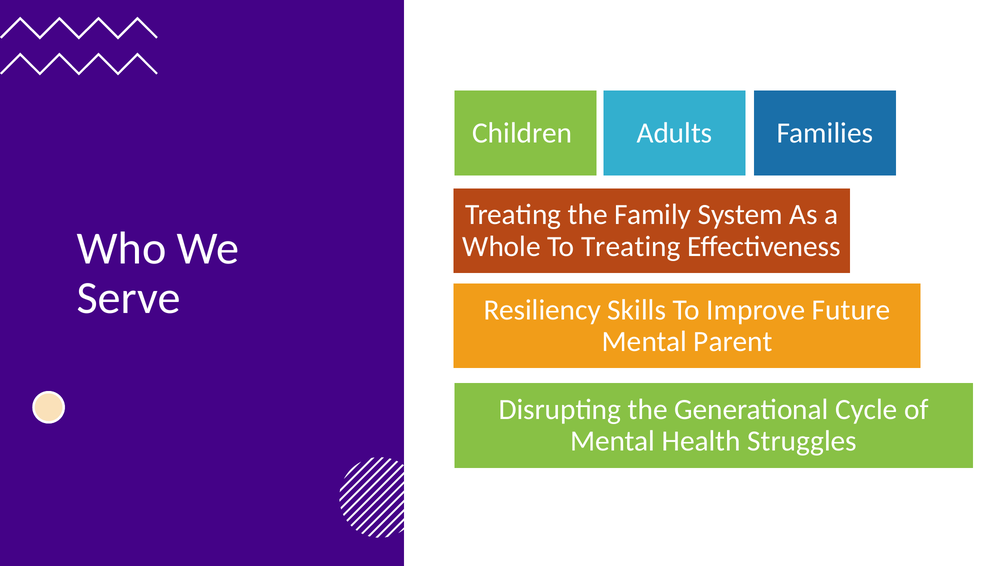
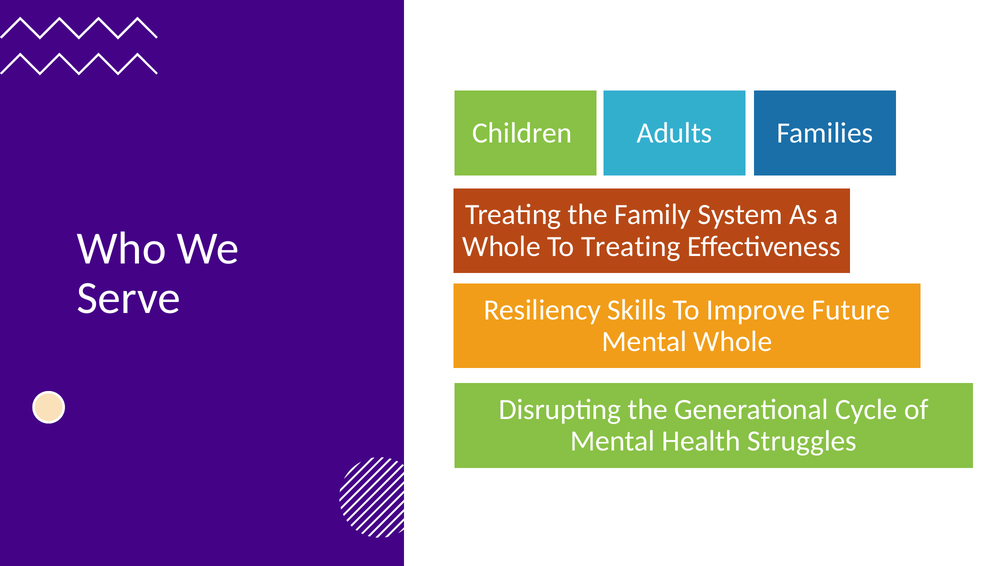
Mental Parent: Parent -> Whole
